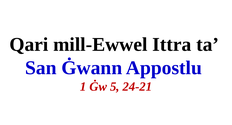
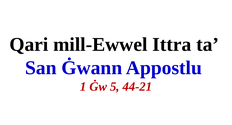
24-21: 24-21 -> 44-21
